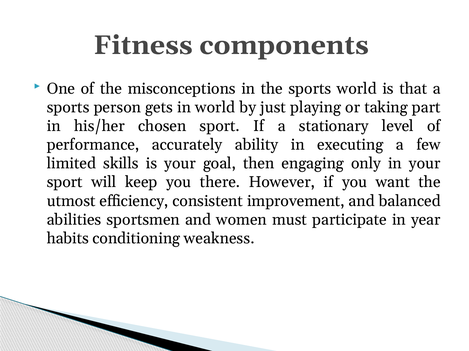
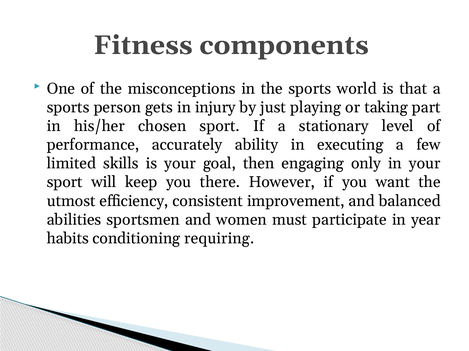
in world: world -> injury
weakness: weakness -> requiring
